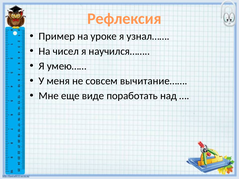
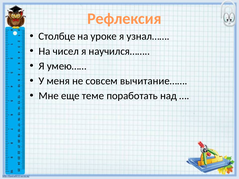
Пример: Пример -> Столбце
виде: виде -> теме
